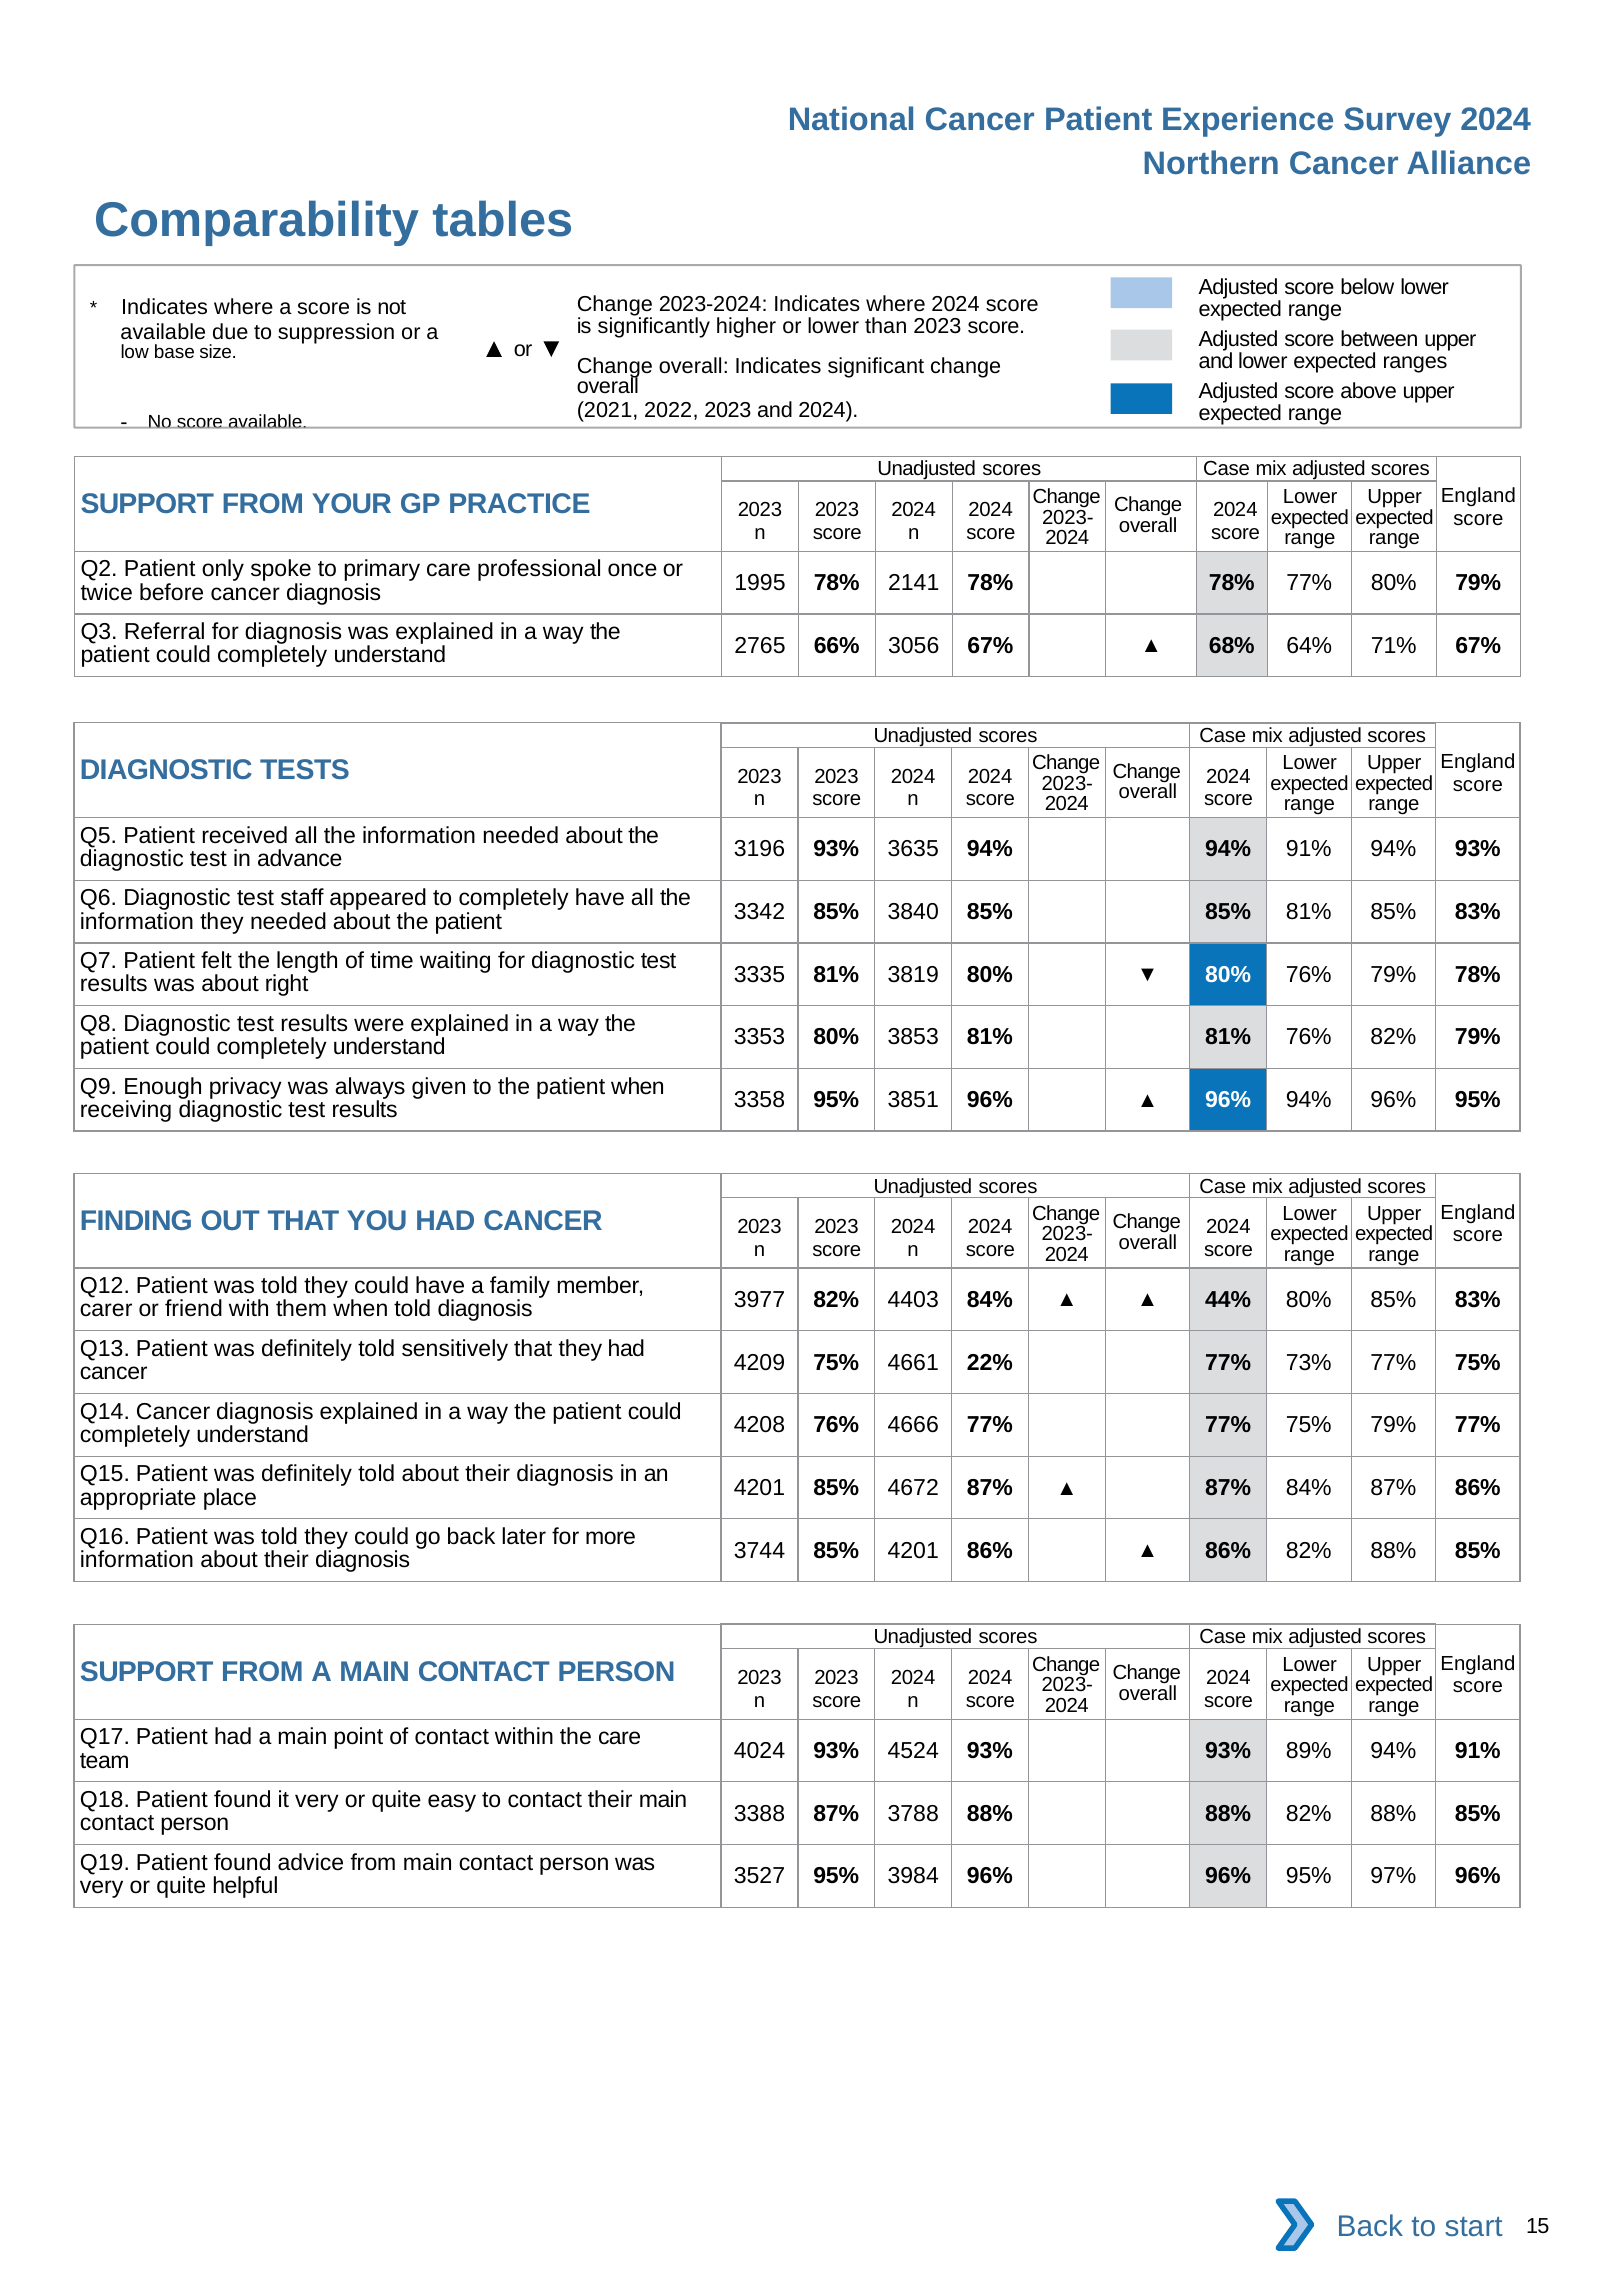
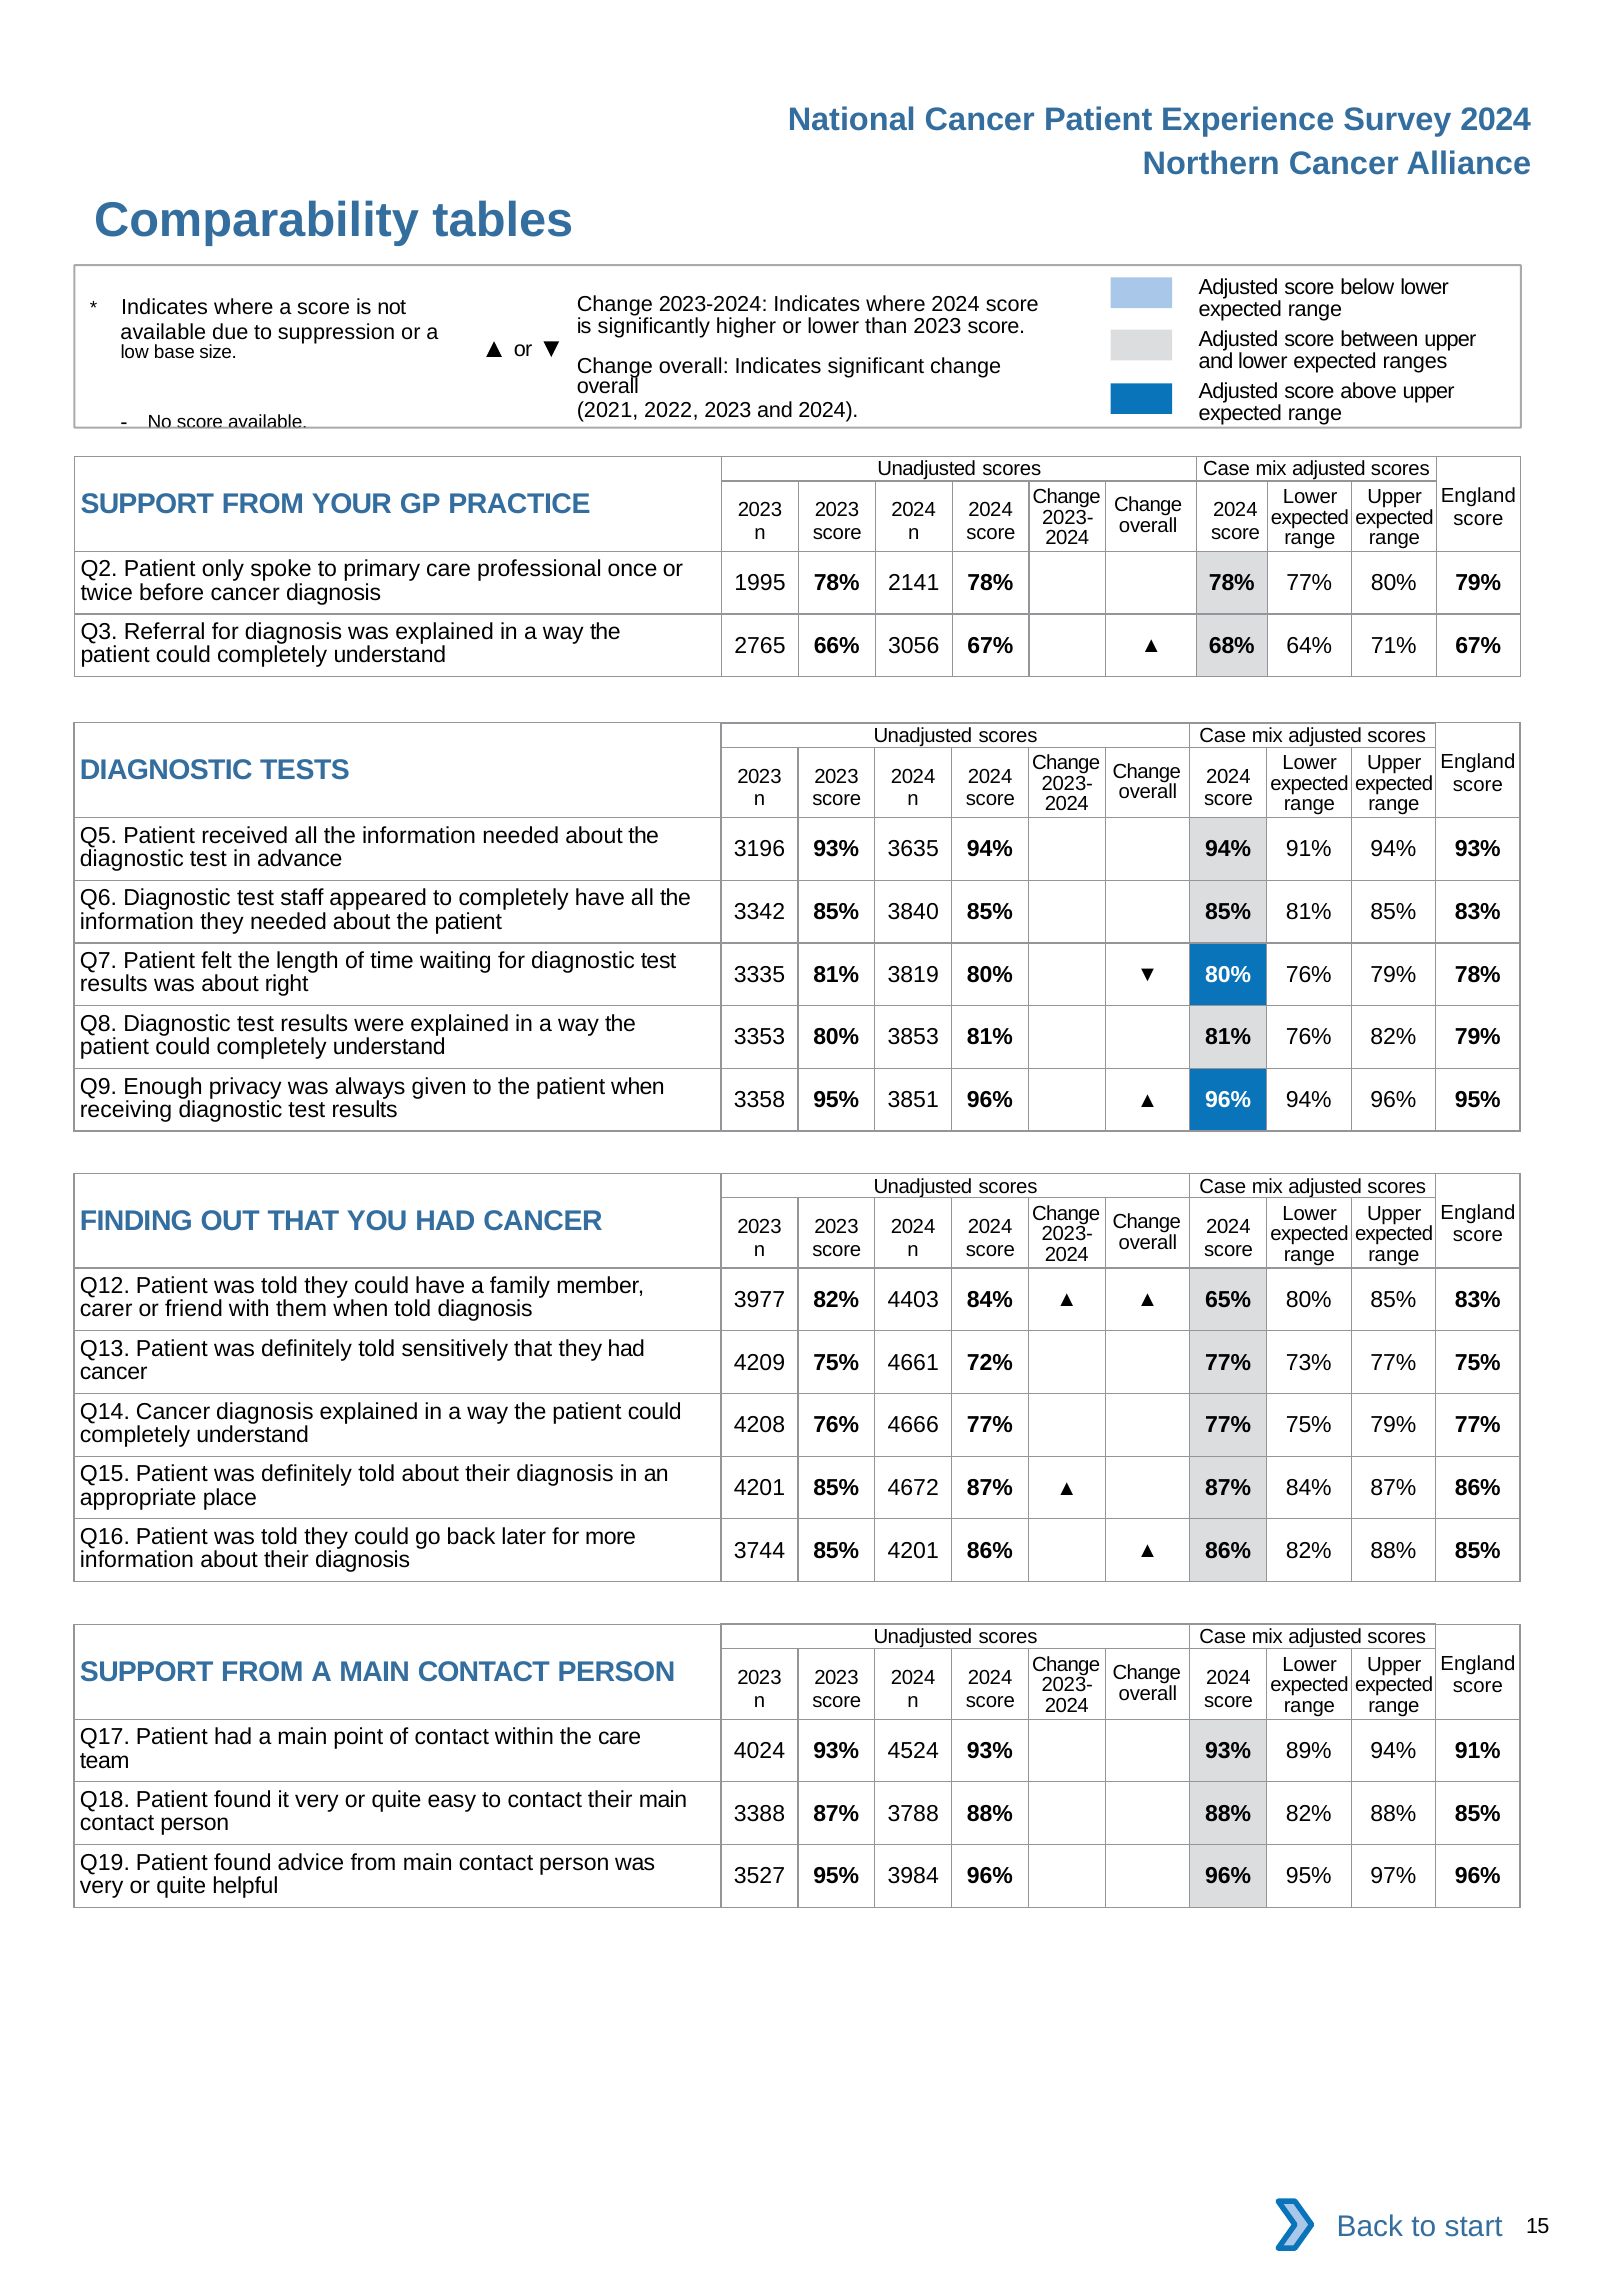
44%: 44% -> 65%
22%: 22% -> 72%
